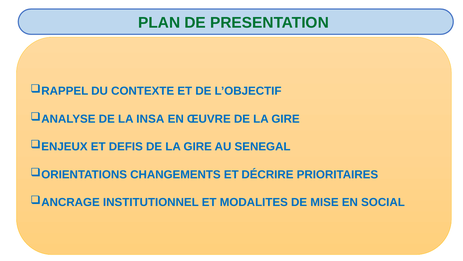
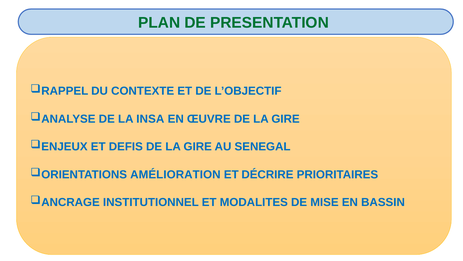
CHANGEMENTS: CHANGEMENTS -> AMÉLIORATION
SOCIAL: SOCIAL -> BASSIN
